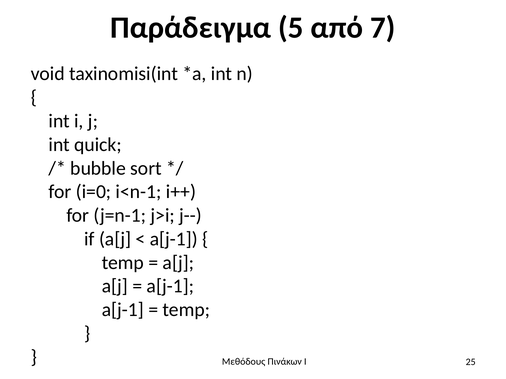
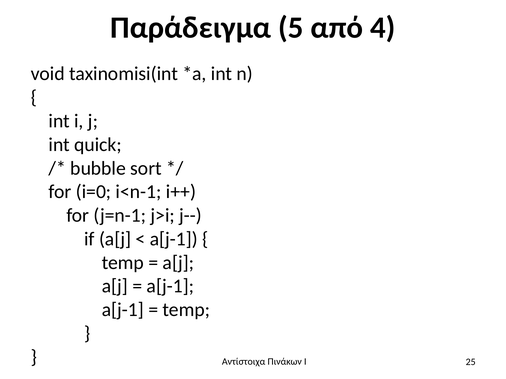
7: 7 -> 4
Μεθόδους: Μεθόδους -> Αντίστοιχα
